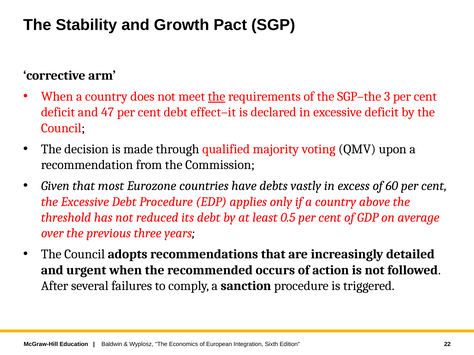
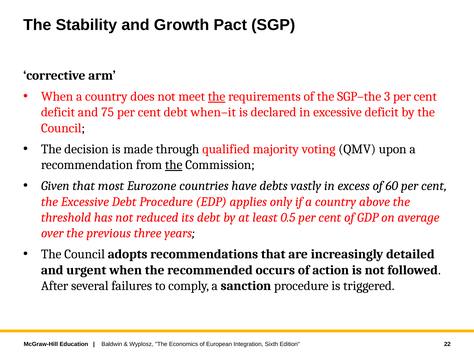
47: 47 -> 75
effect–it: effect–it -> when–it
the at (174, 165) underline: none -> present
